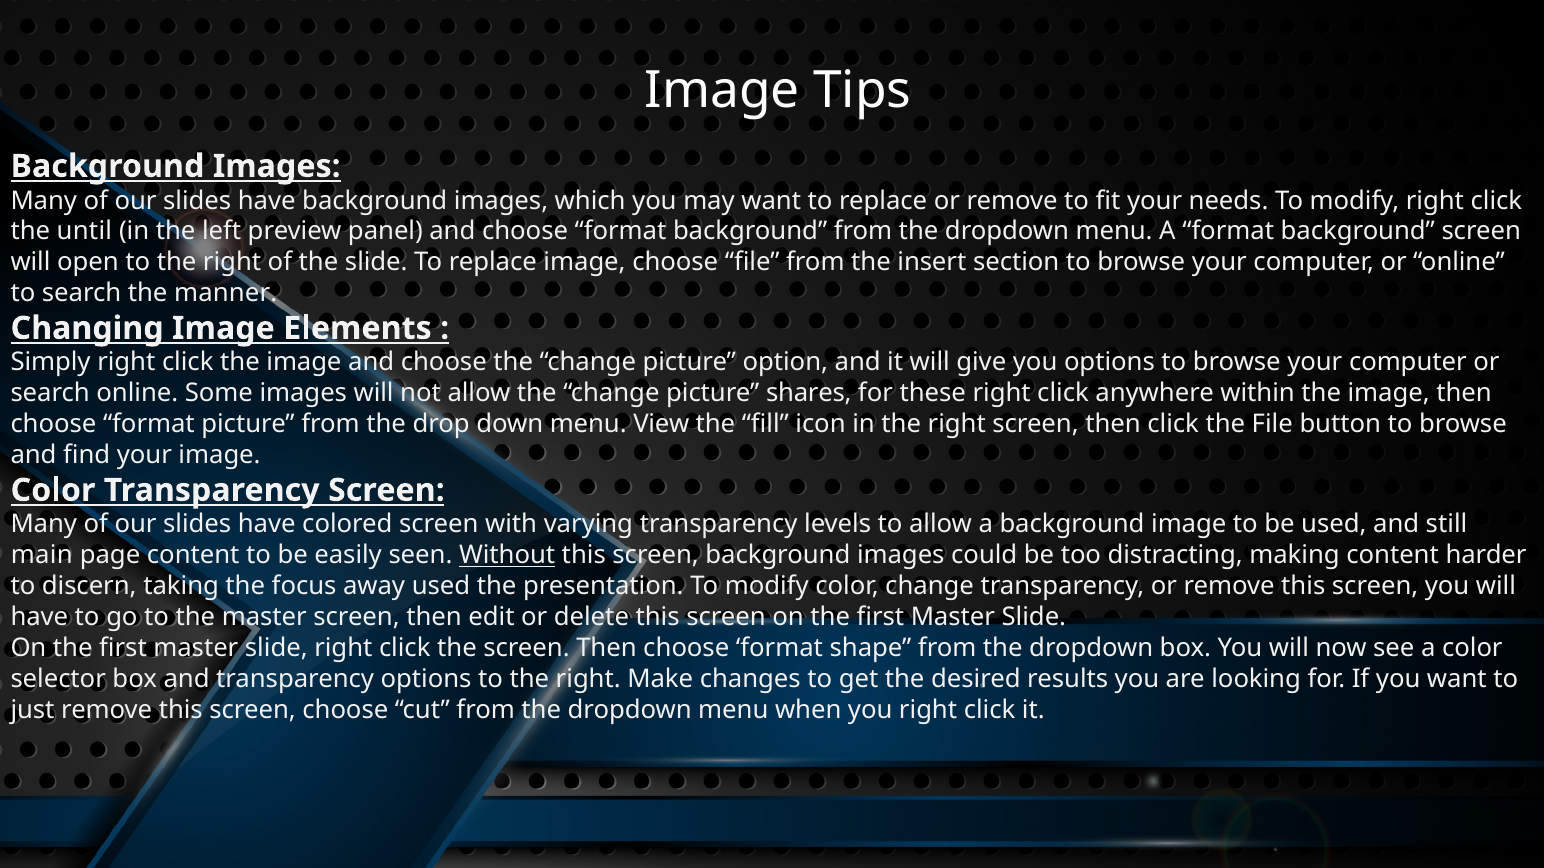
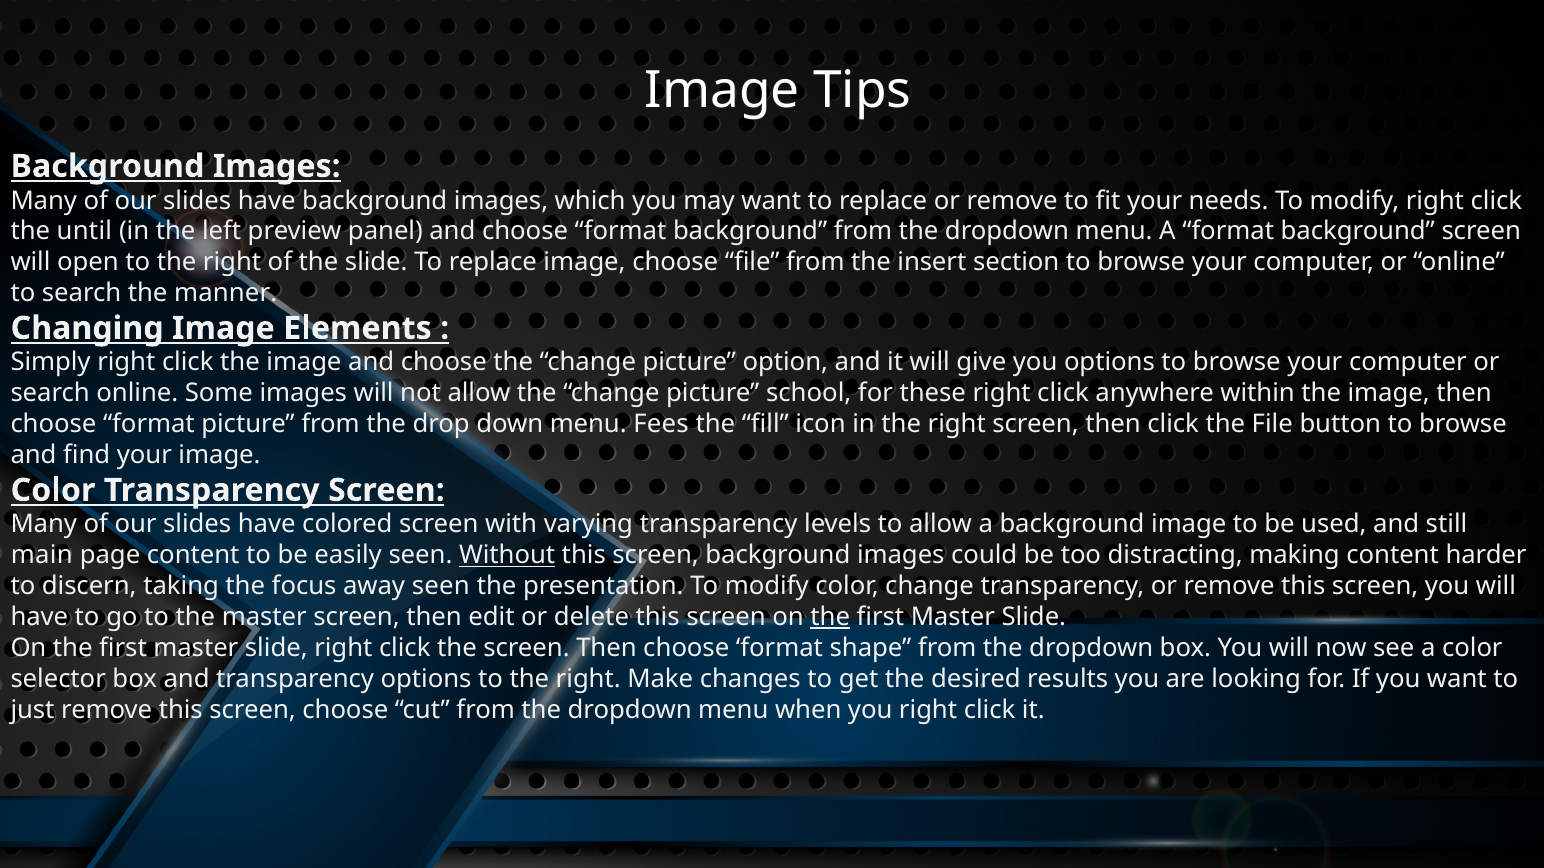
shares: shares -> school
View: View -> Fees
away used: used -> seen
the at (830, 617) underline: none -> present
